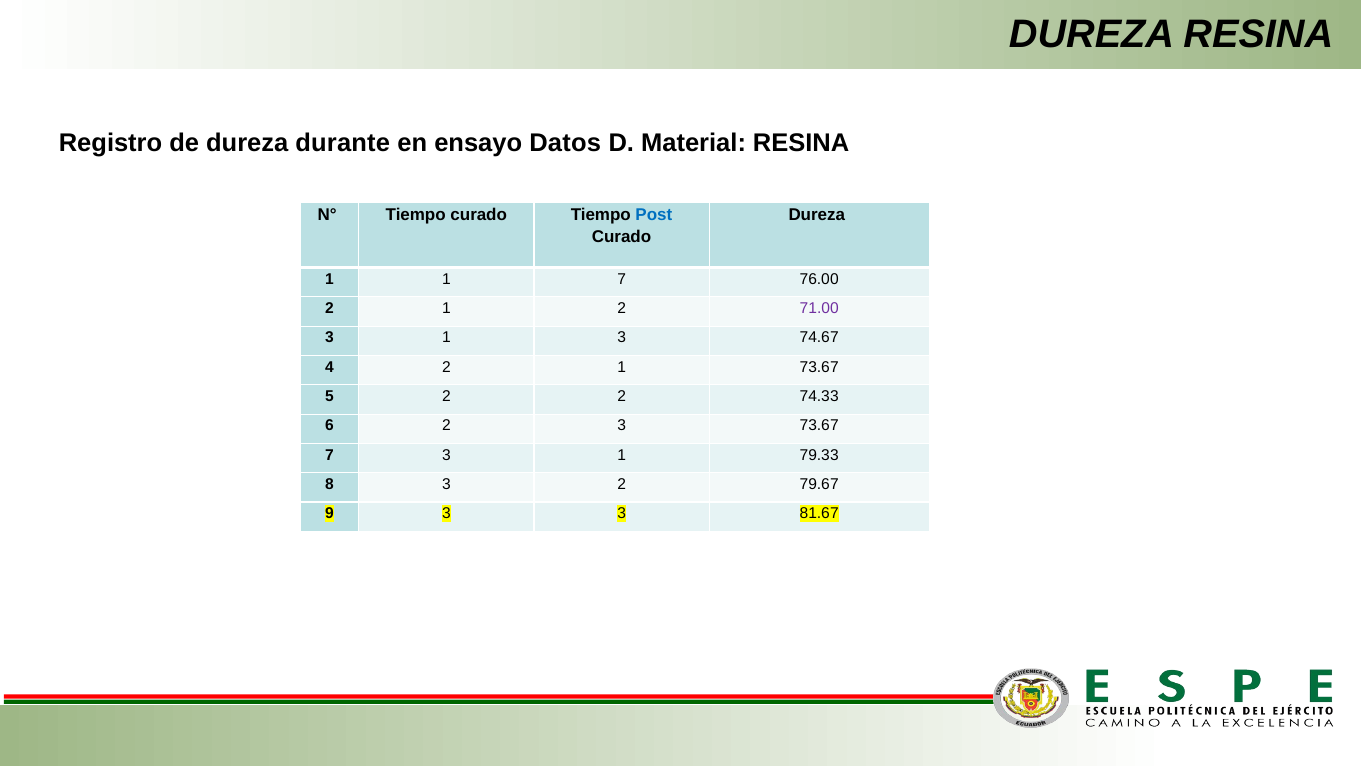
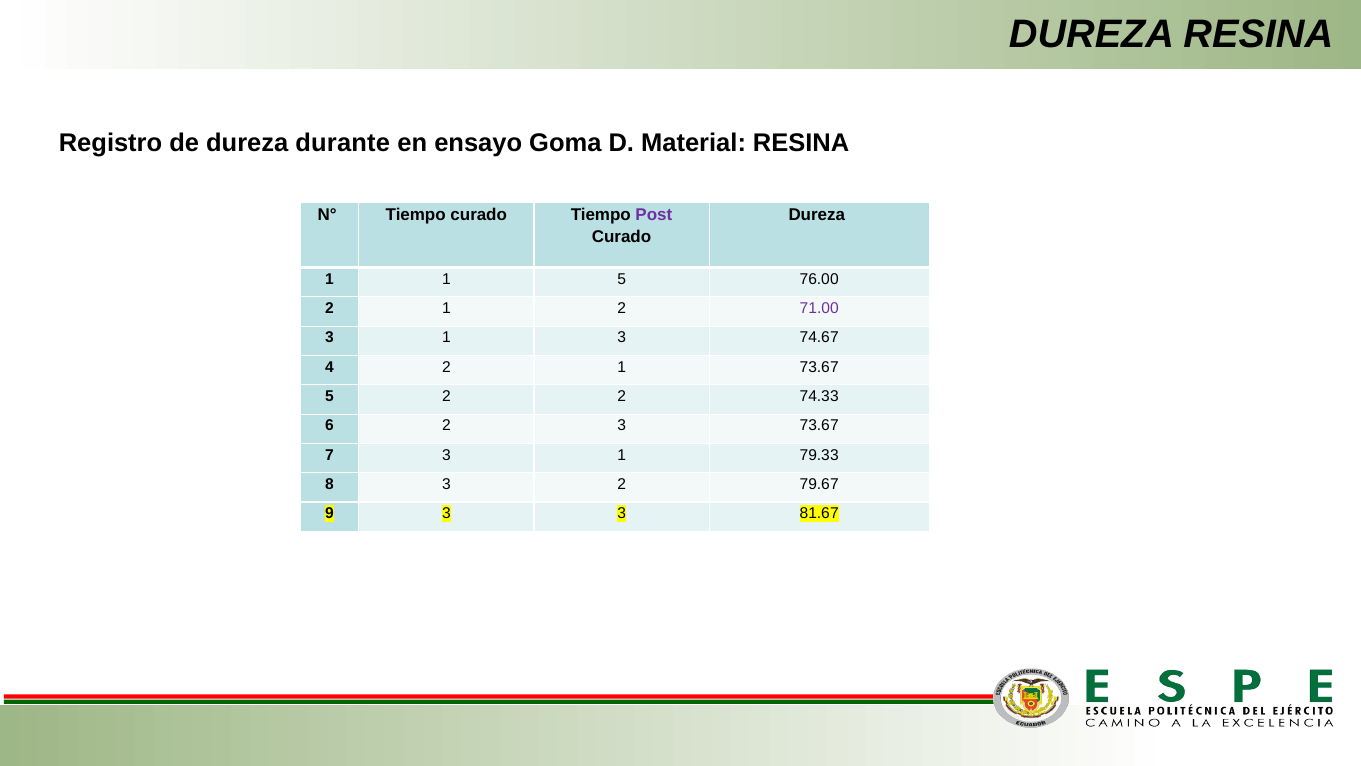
Datos: Datos -> Goma
Post colour: blue -> purple
1 7: 7 -> 5
